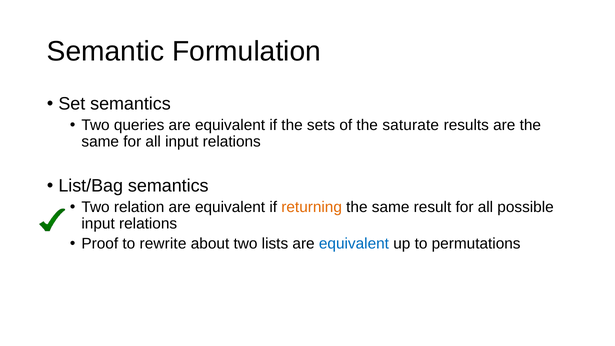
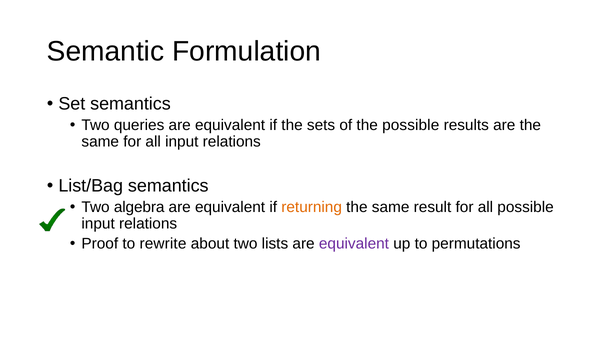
the saturate: saturate -> possible
relation: relation -> algebra
equivalent at (354, 244) colour: blue -> purple
